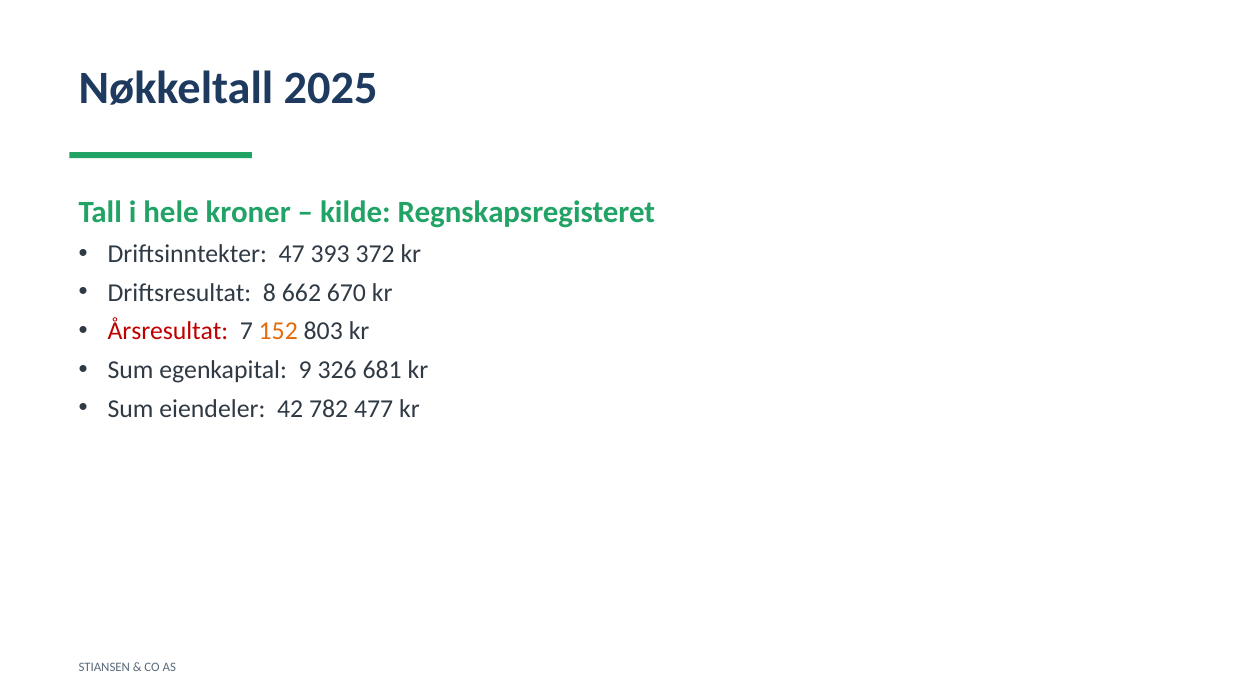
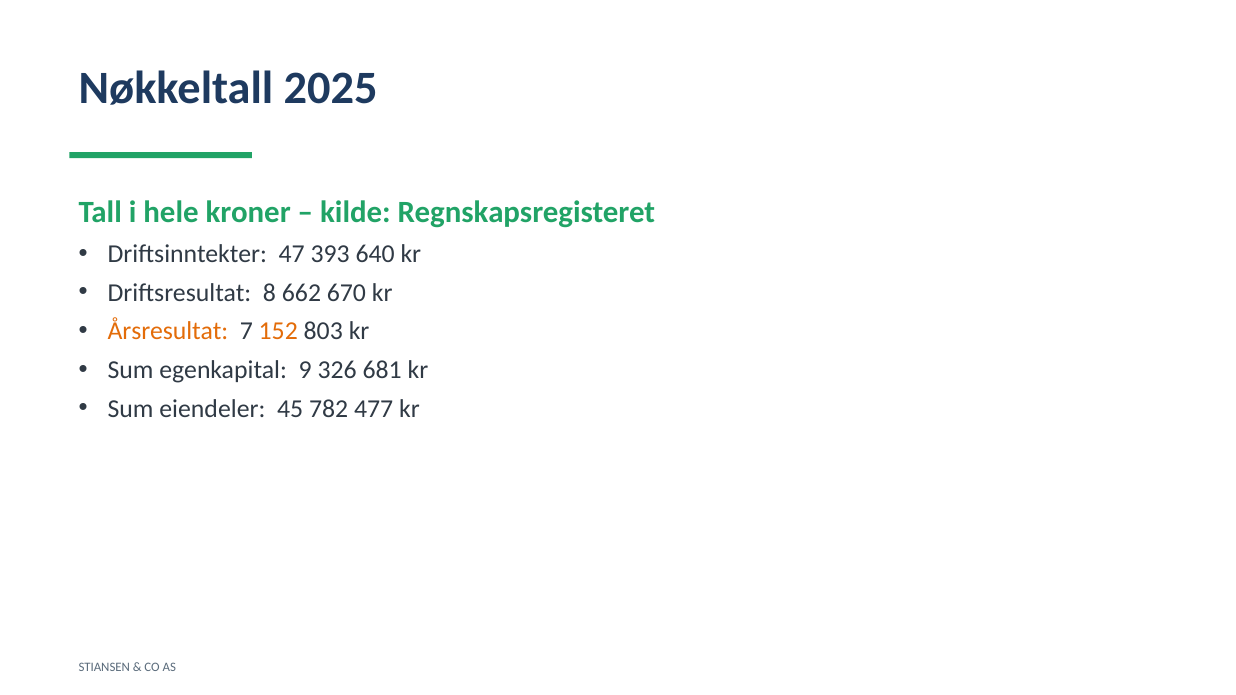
372: 372 -> 640
Årsresultat colour: red -> orange
42: 42 -> 45
